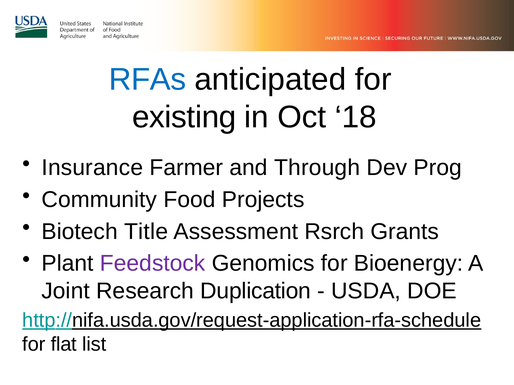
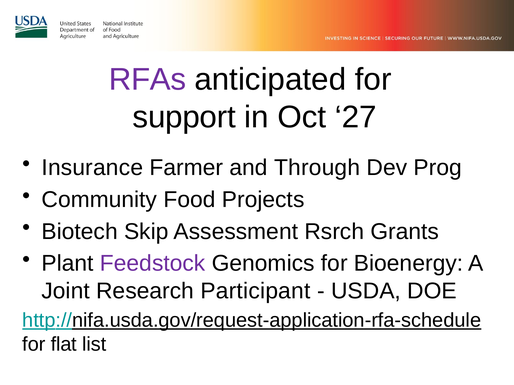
RFAs colour: blue -> purple
existing: existing -> support
18: 18 -> 27
Title: Title -> Skip
Duplication: Duplication -> Participant
